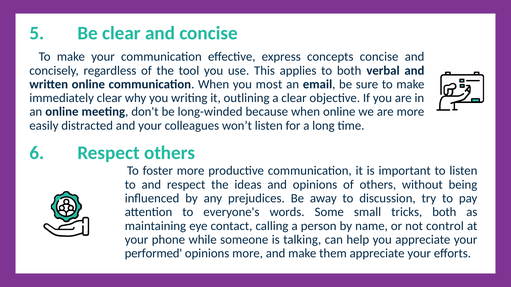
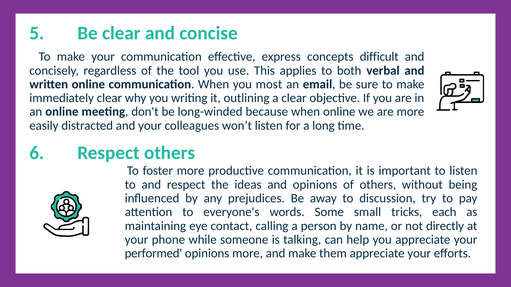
concepts concise: concise -> difficult
tricks both: both -> each
control: control -> directly
